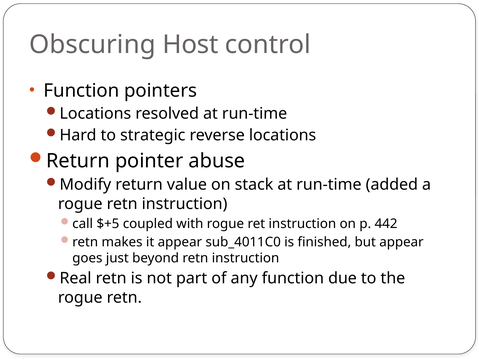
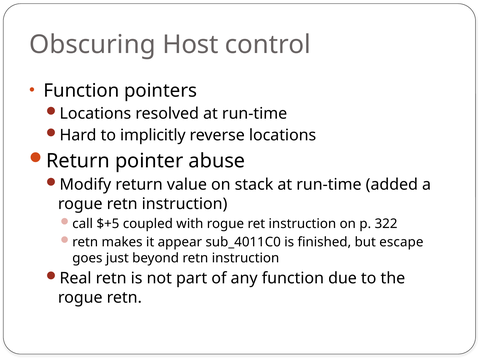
strategic: strategic -> implicitly
442: 442 -> 322
but appear: appear -> escape
